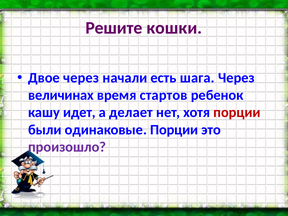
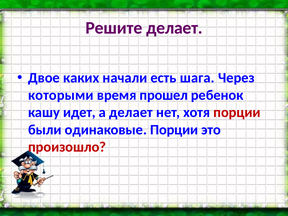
Решите кошки: кошки -> делает
Двое через: через -> каких
величинах: величинах -> которыми
стартов: стартов -> прошел
произошло colour: purple -> red
